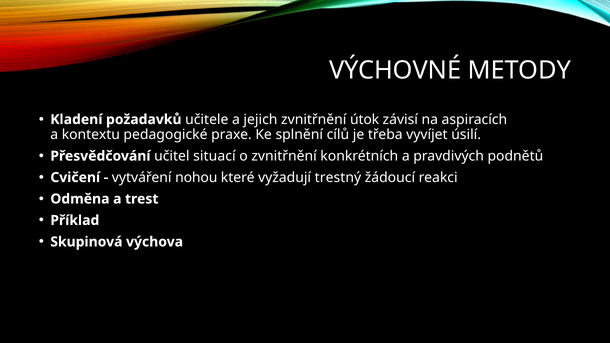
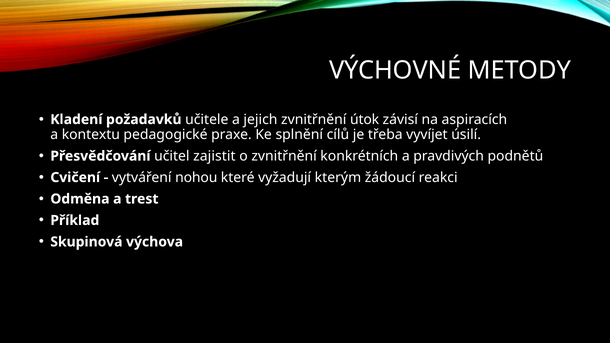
situací: situací -> zajistit
trestný: trestný -> kterým
